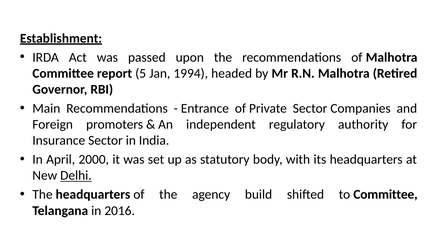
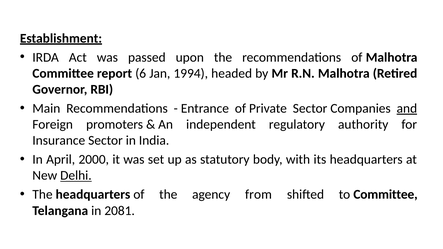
5: 5 -> 6
and underline: none -> present
build: build -> from
2016: 2016 -> 2081
